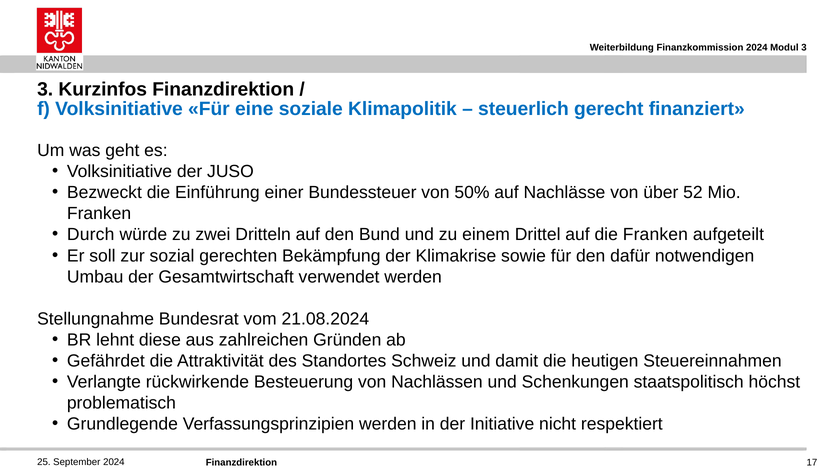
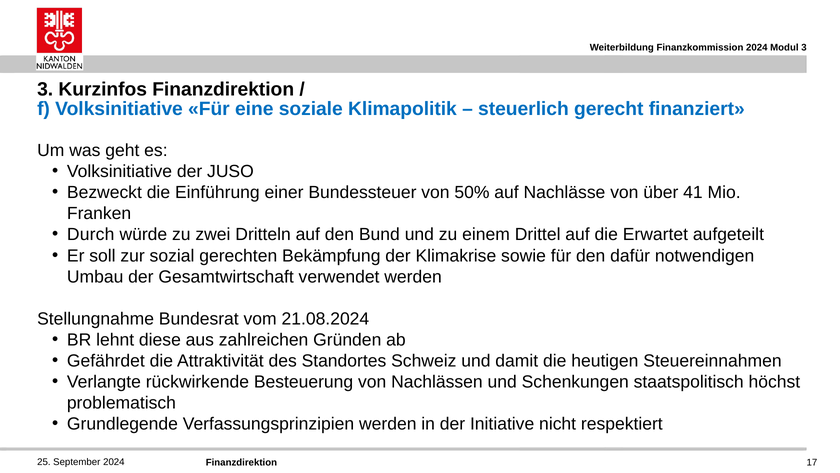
52: 52 -> 41
die Franken: Franken -> Erwartet
